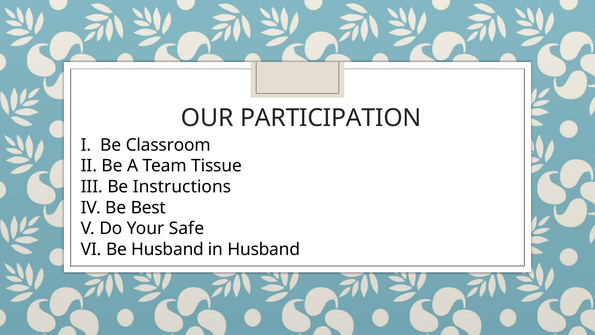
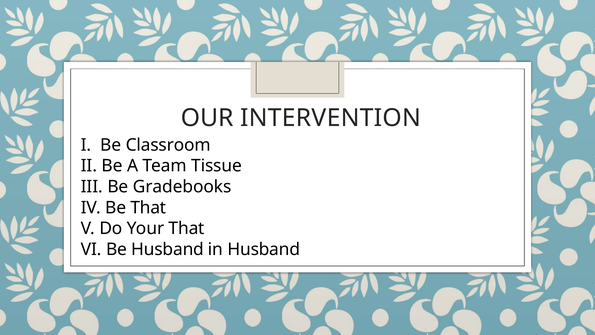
PARTICIPATION: PARTICIPATION -> INTERVENTION
Instructions: Instructions -> Gradebooks
Be Best: Best -> That
Your Safe: Safe -> That
